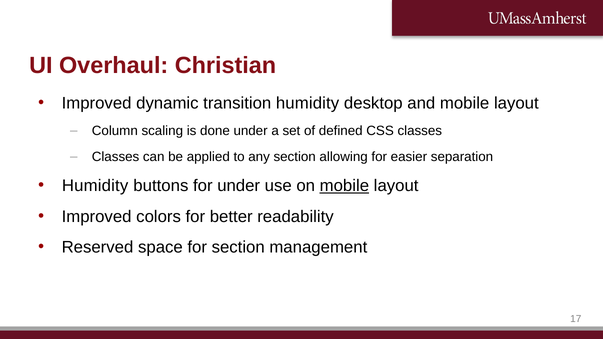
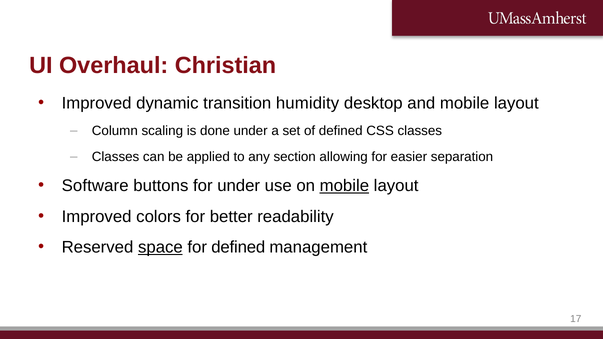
Humidity at (95, 186): Humidity -> Software
space underline: none -> present
for section: section -> defined
